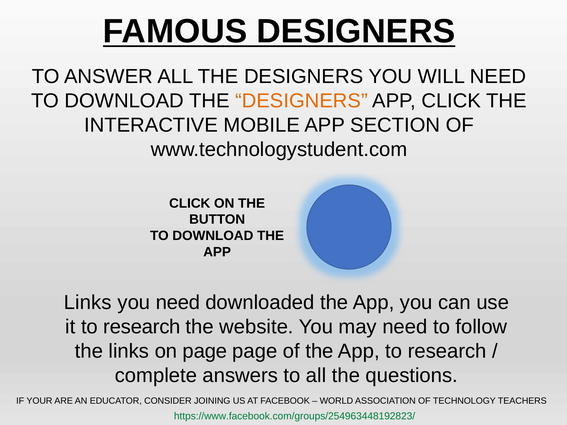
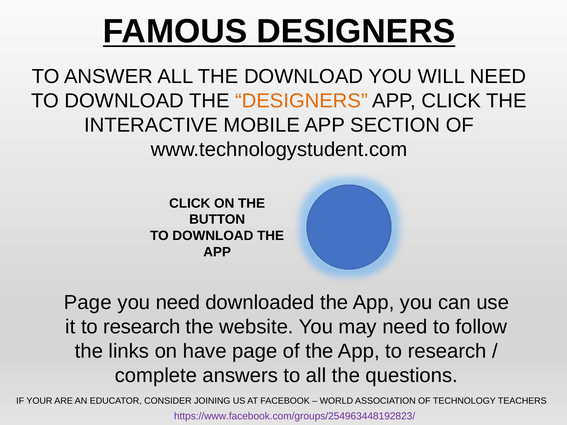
ALL THE DESIGNERS: DESIGNERS -> DOWNLOAD
Links at (88, 303): Links -> Page
on page: page -> have
https://www.facebook.com/groups/254963448192823/ colour: green -> purple
